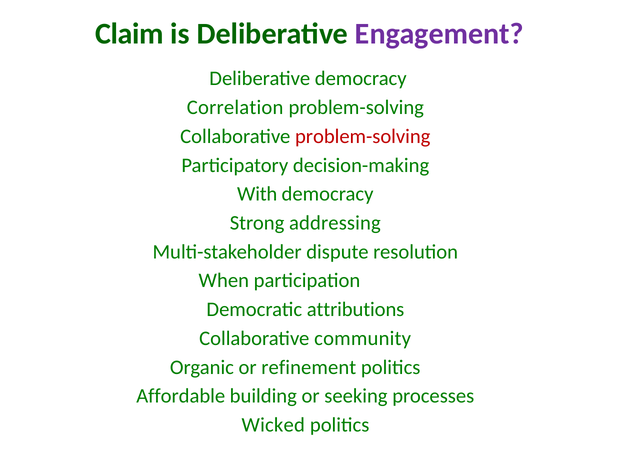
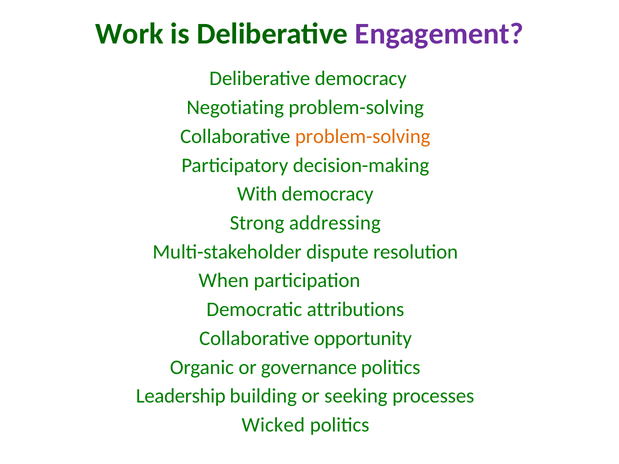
Claim: Claim -> Work
Correlation: Correlation -> Negotiating
problem-solving at (363, 136) colour: red -> orange
community: community -> opportunity
refinement: refinement -> governance
Affordable: Affordable -> Leadership
